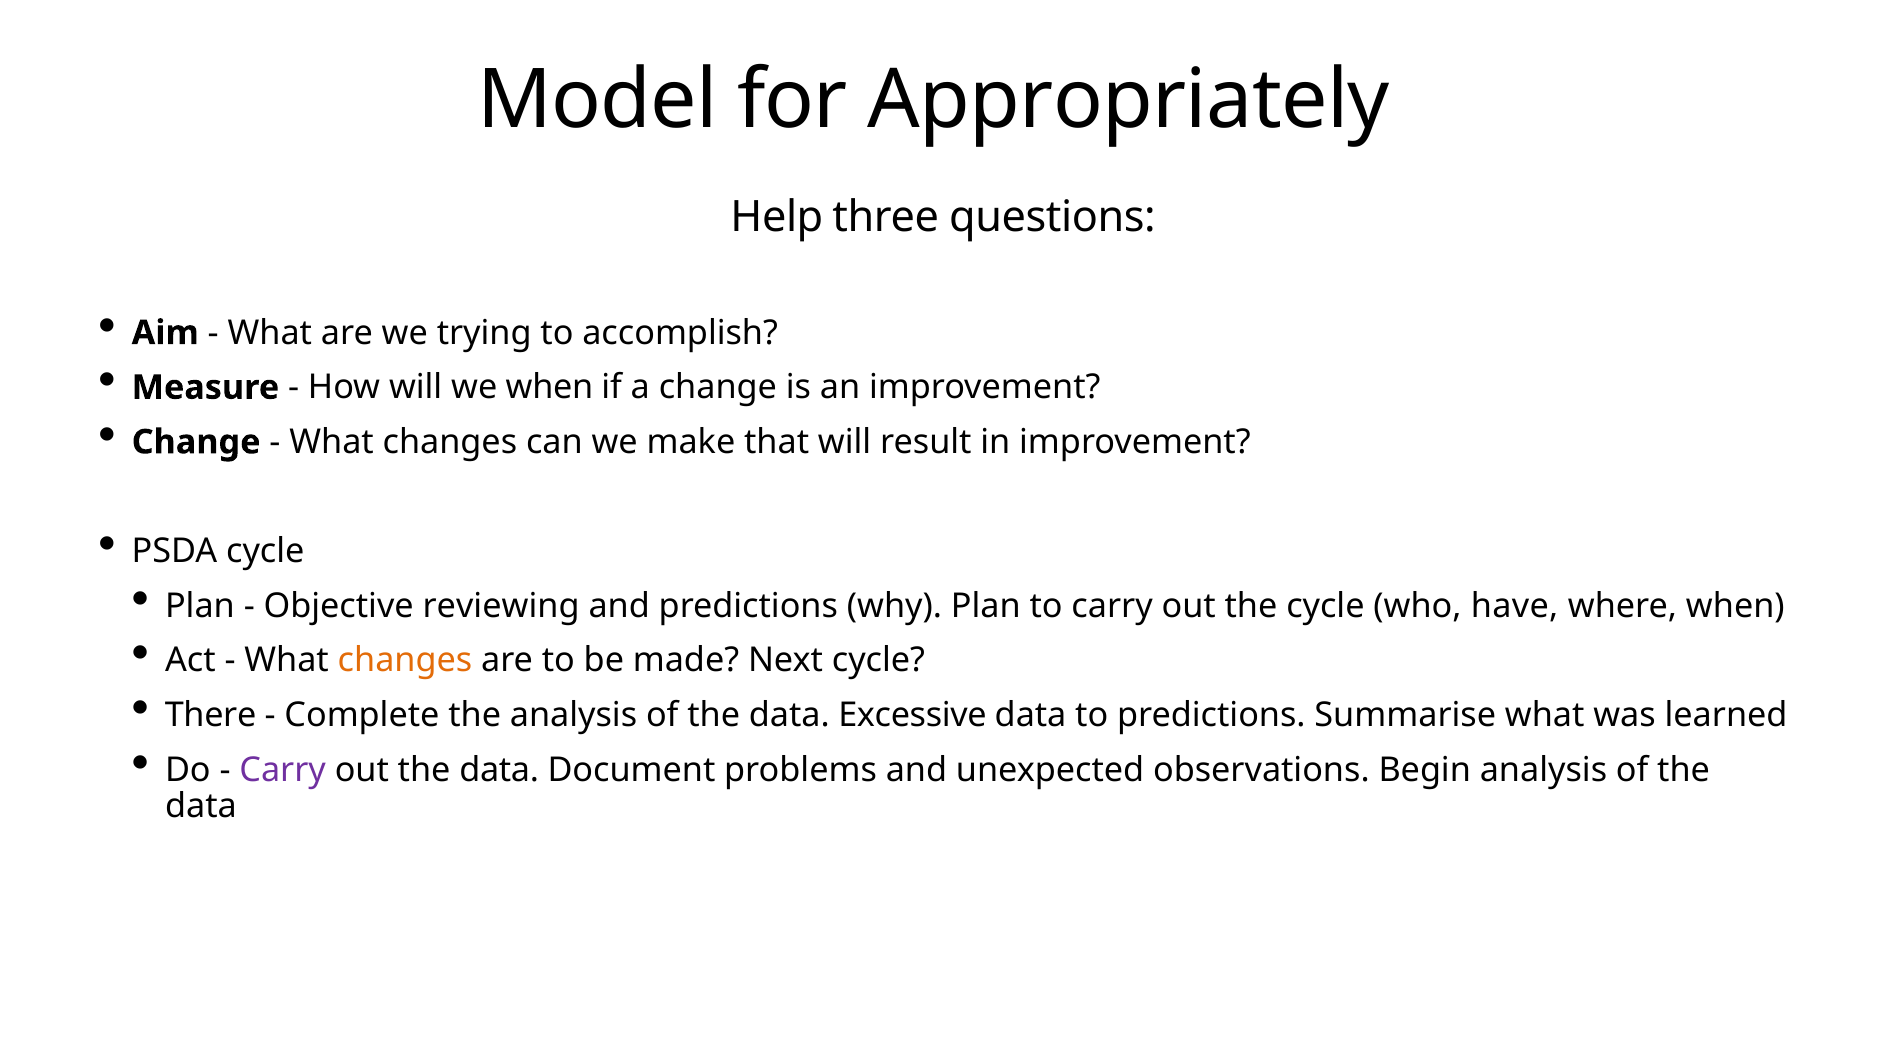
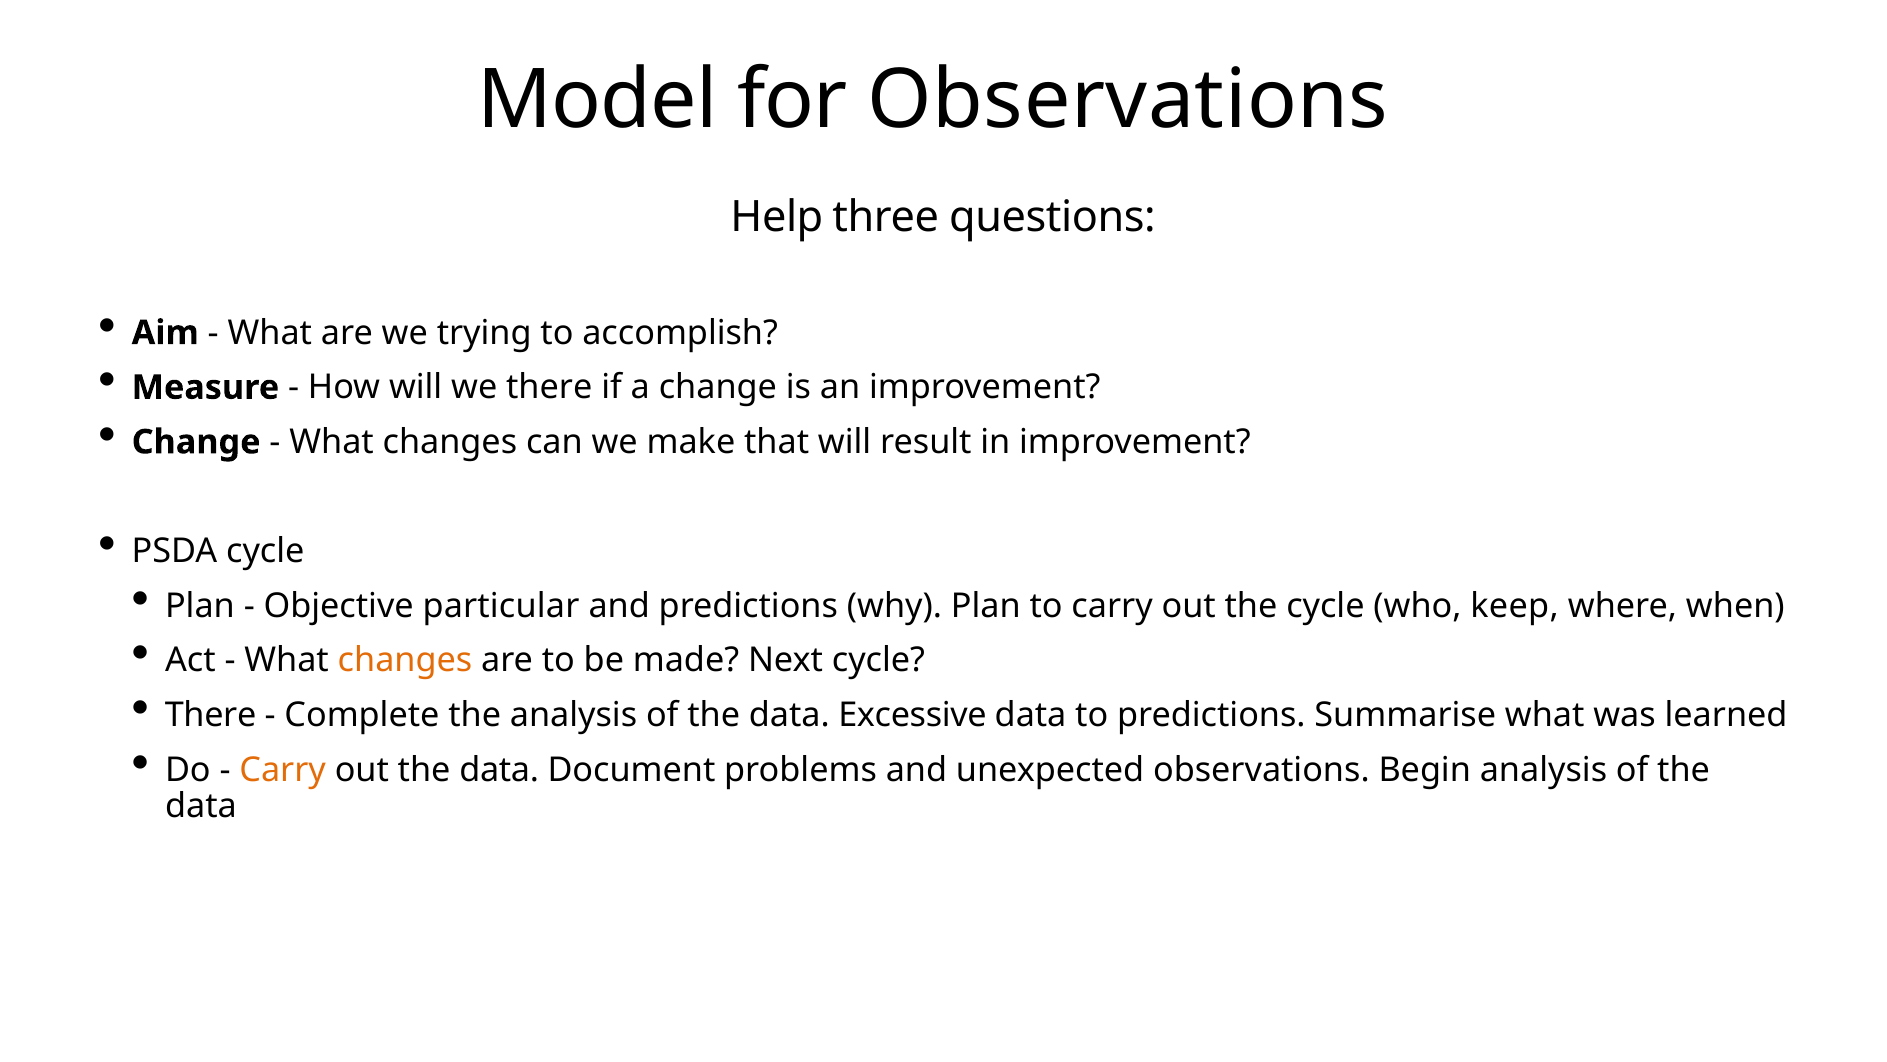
for Appropriately: Appropriately -> Observations
we when: when -> there
reviewing: reviewing -> particular
have: have -> keep
Carry at (283, 769) colour: purple -> orange
